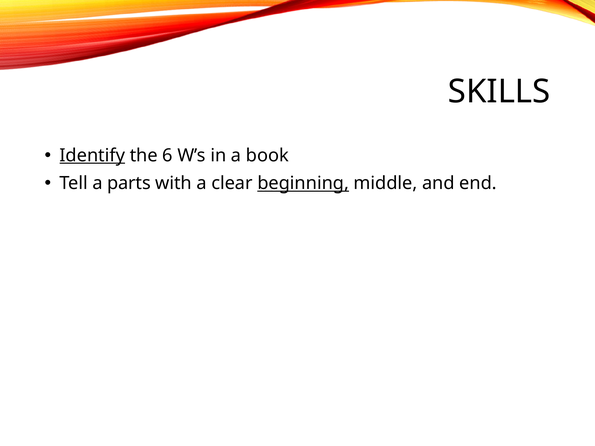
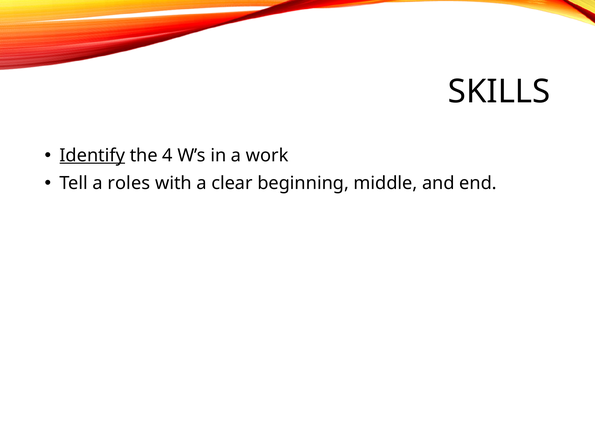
6: 6 -> 4
book: book -> work
parts: parts -> roles
beginning underline: present -> none
